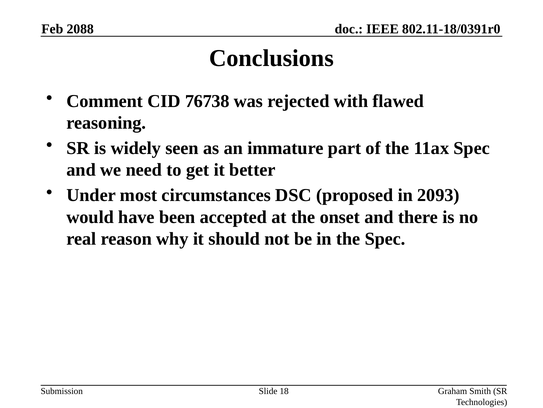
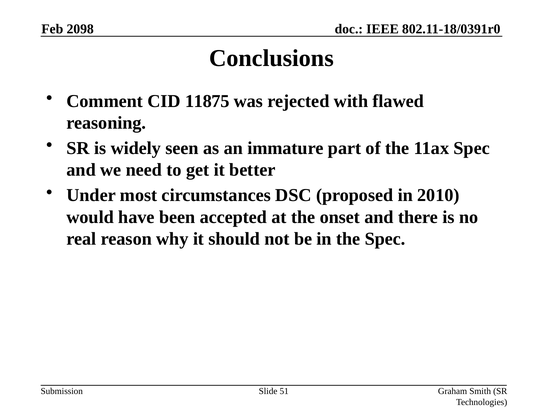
2088: 2088 -> 2098
76738: 76738 -> 11875
2093: 2093 -> 2010
18: 18 -> 51
